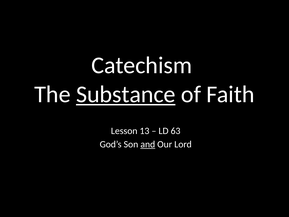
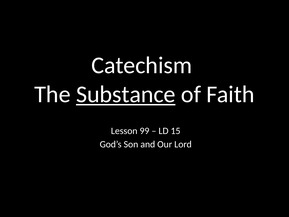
13: 13 -> 99
63: 63 -> 15
and underline: present -> none
